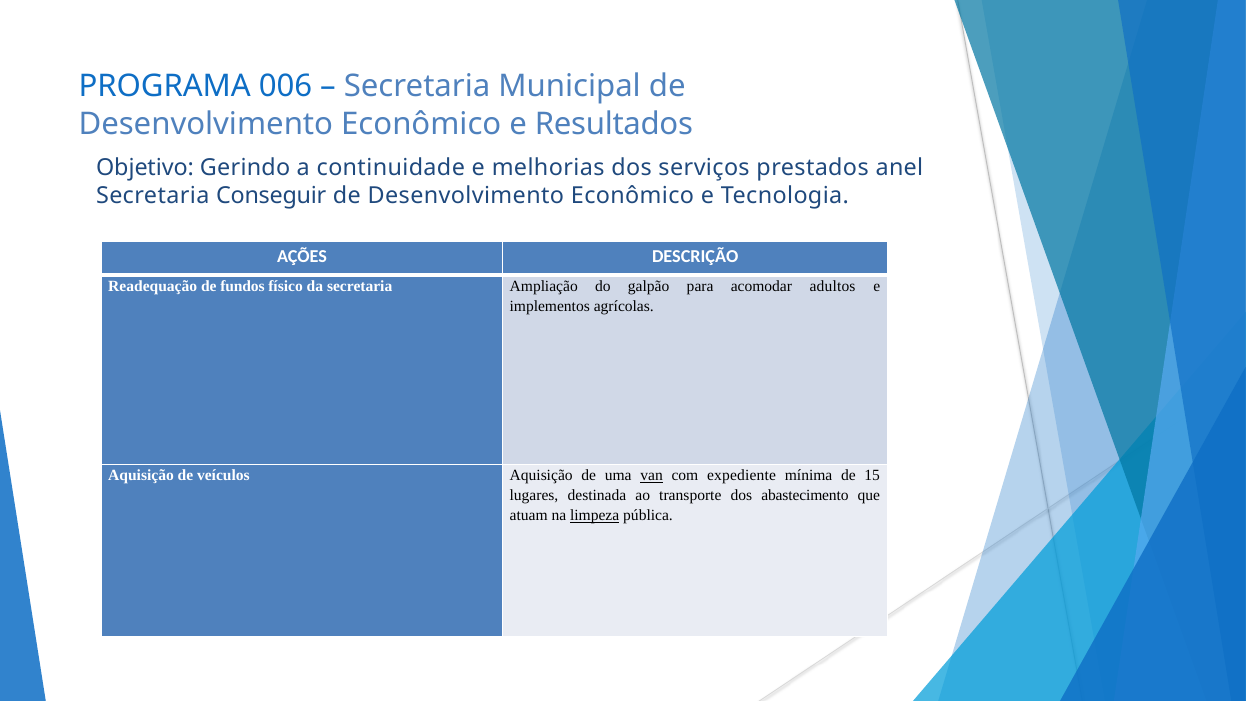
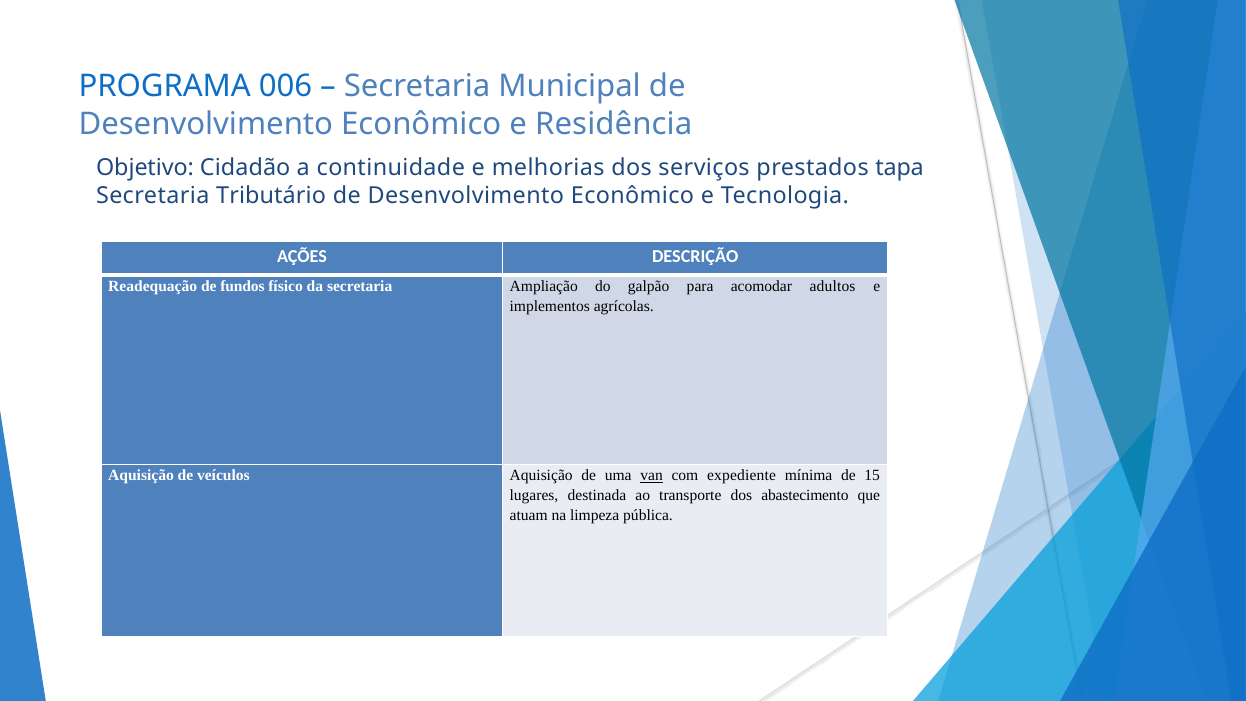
Resultados: Resultados -> Residência
Gerindo: Gerindo -> Cidadão
anel: anel -> tapa
Conseguir: Conseguir -> Tributário
limpeza underline: present -> none
